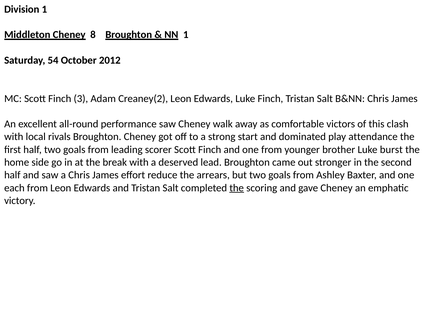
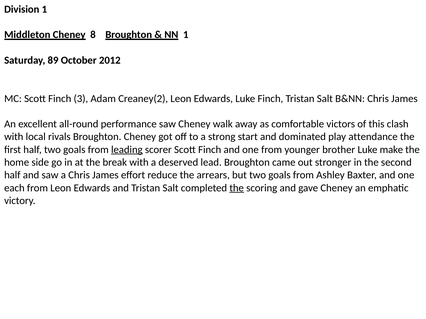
54: 54 -> 89
leading underline: none -> present
burst: burst -> make
